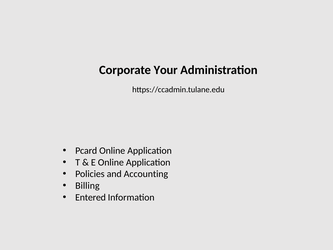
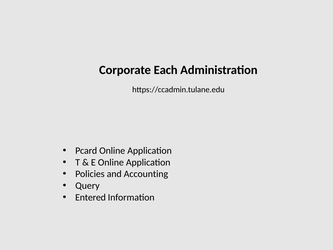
Your: Your -> Each
Billing: Billing -> Query
